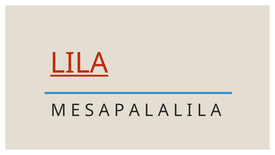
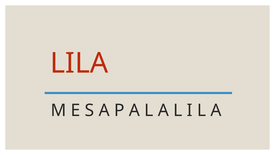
LILA underline: present -> none
